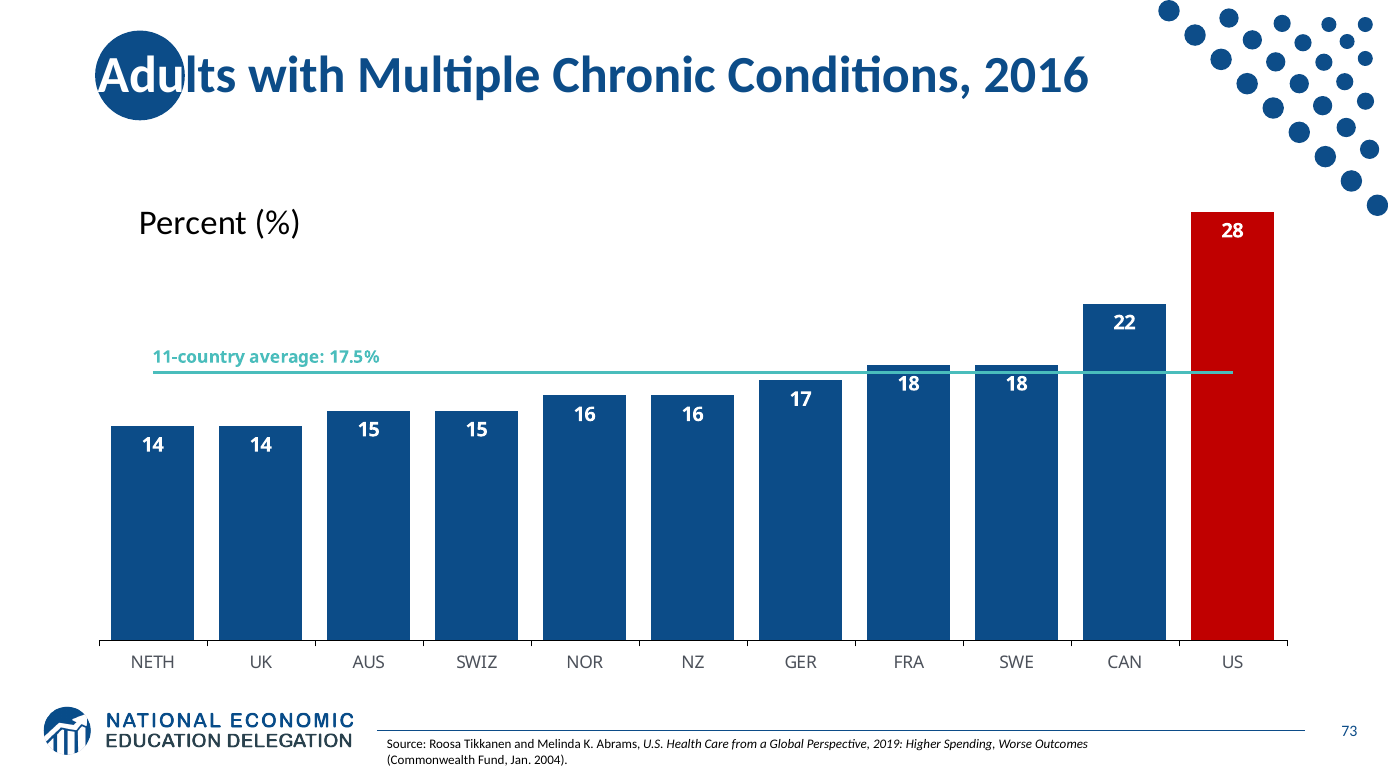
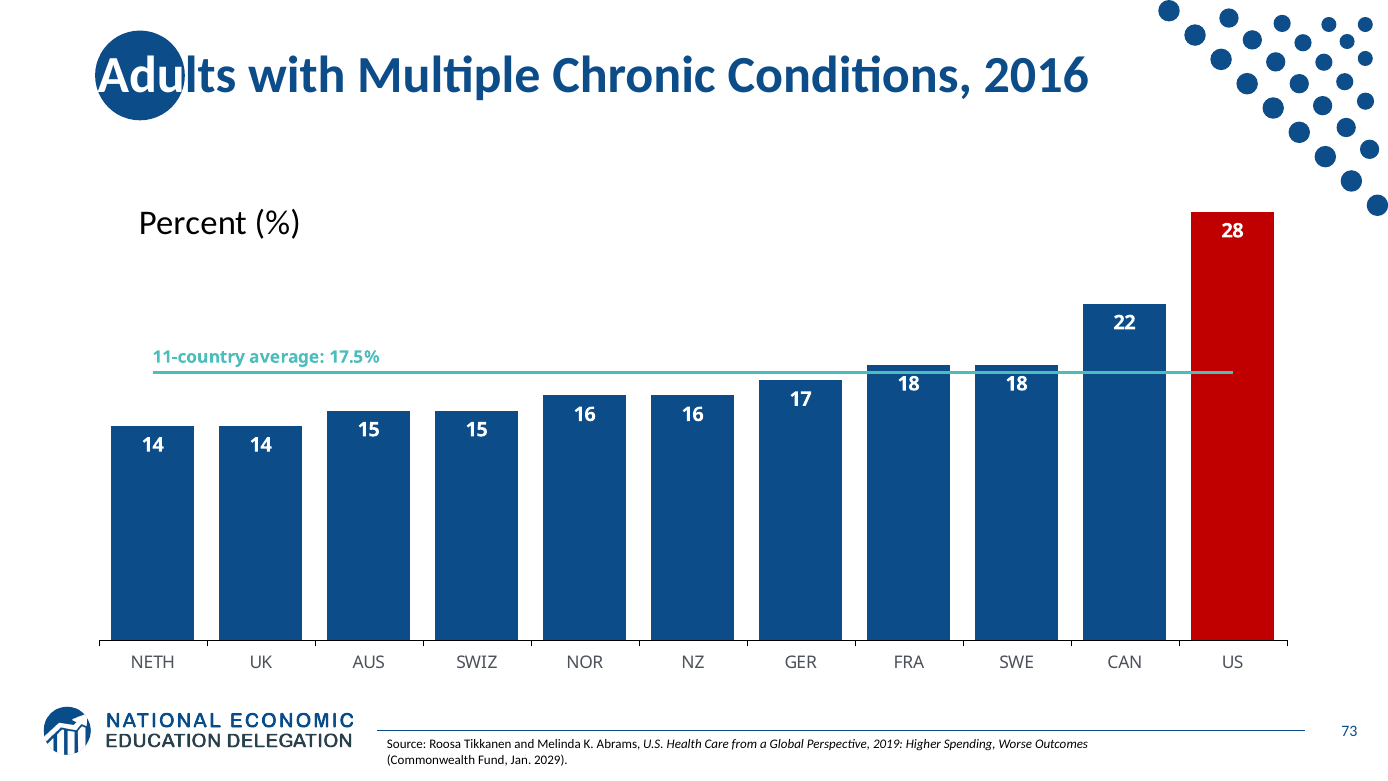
2004: 2004 -> 2029
